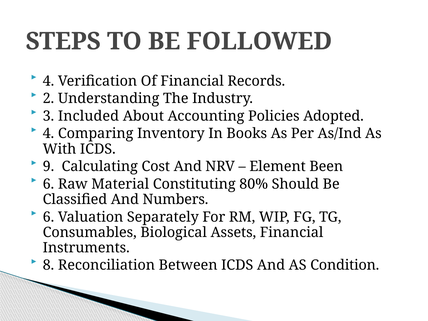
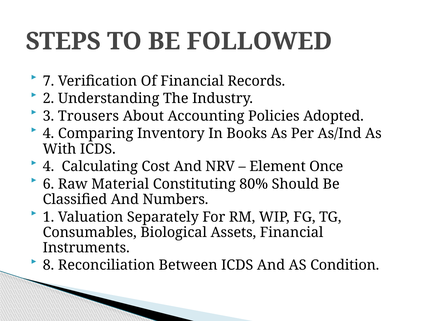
4 at (48, 81): 4 -> 7
Included: Included -> Trousers
9 at (48, 167): 9 -> 4
Been: Been -> Once
6 at (48, 217): 6 -> 1
